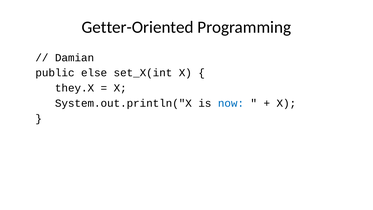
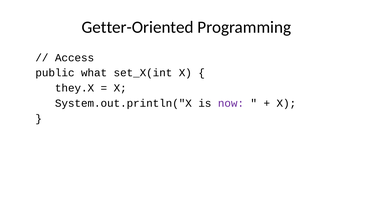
Damian: Damian -> Access
else: else -> what
now colour: blue -> purple
